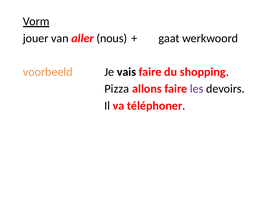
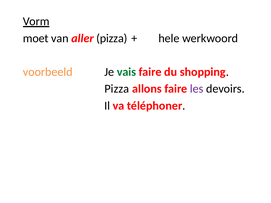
jouer: jouer -> moet
aller nous: nous -> pizza
gaat: gaat -> hele
vais colour: black -> green
